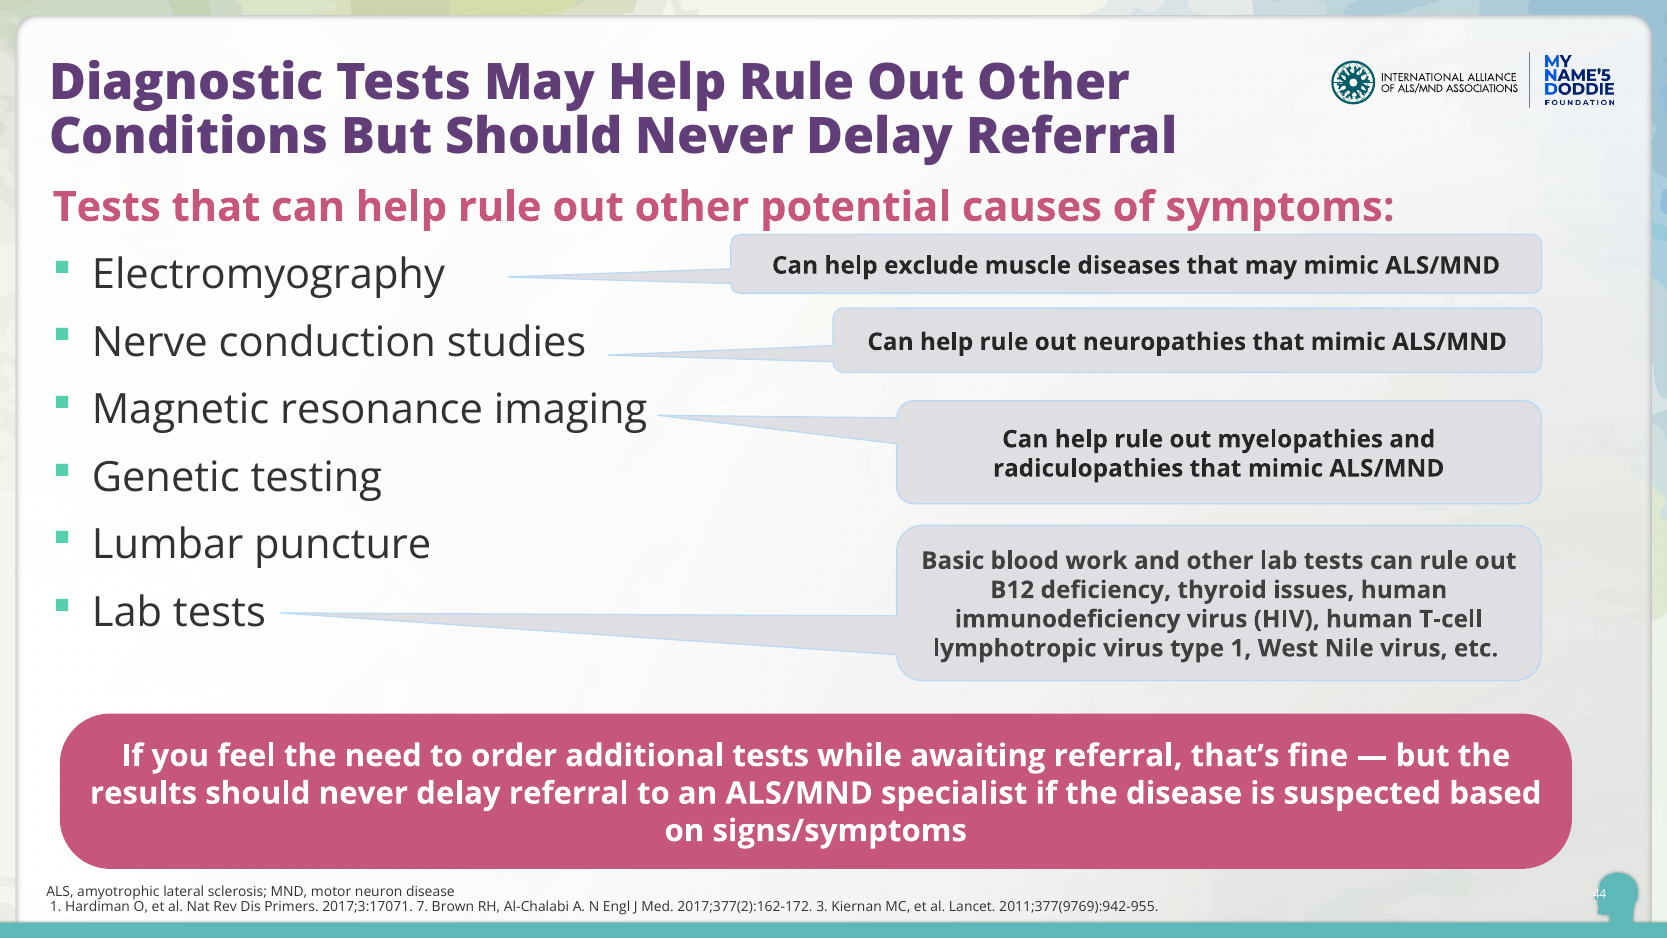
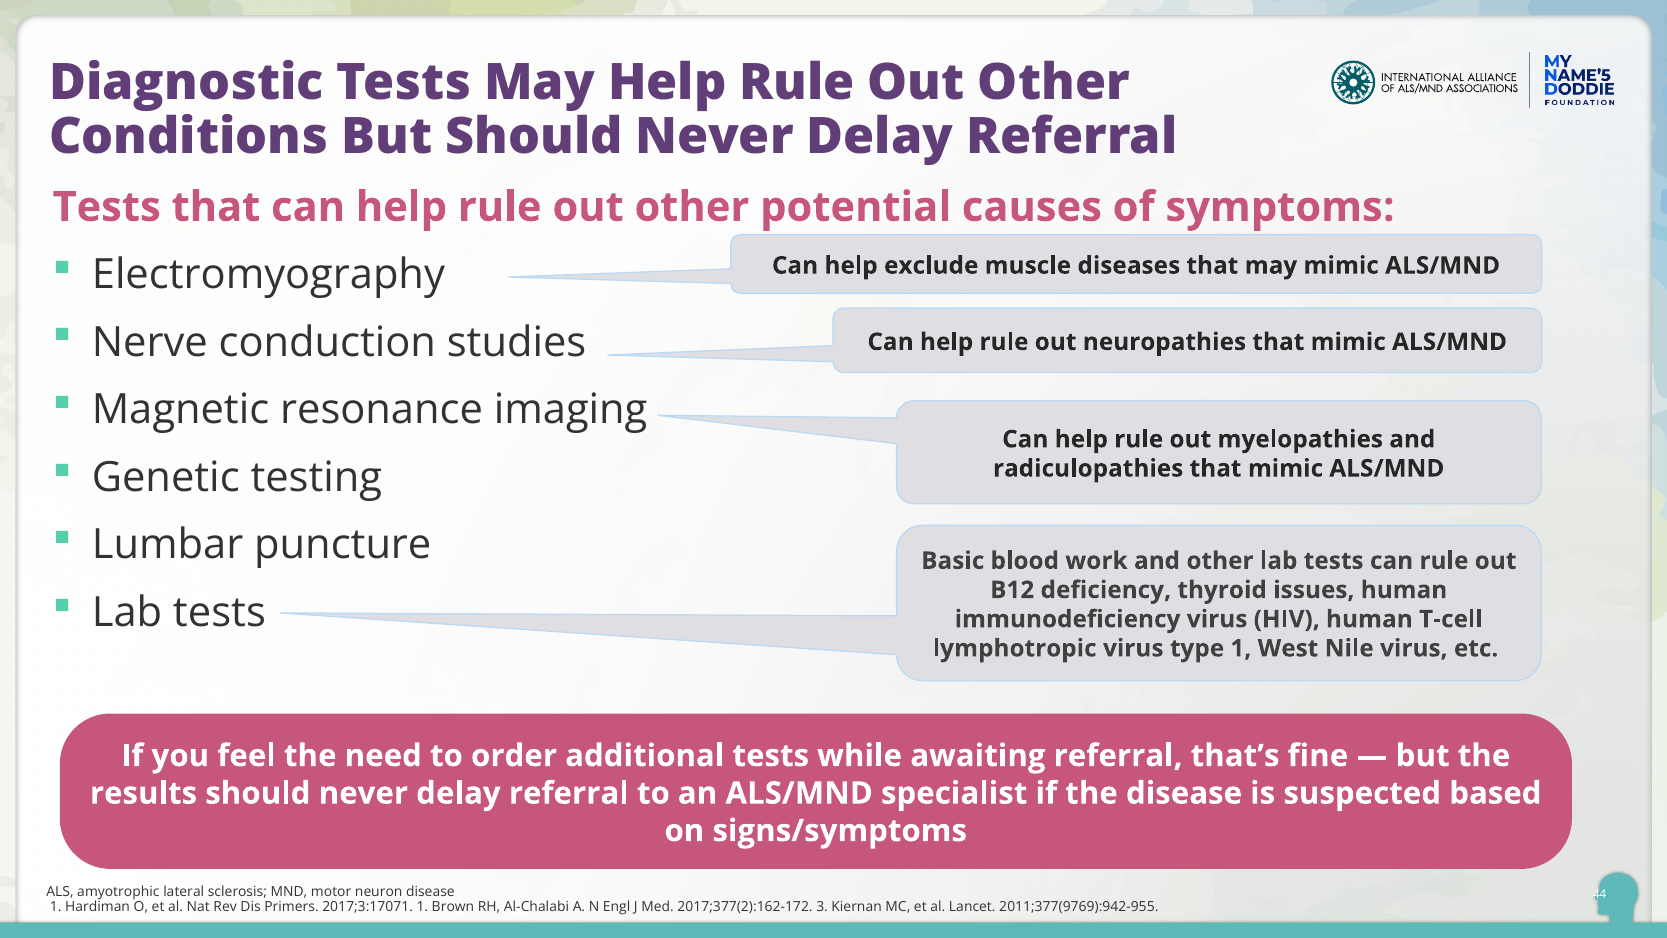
2017;3:17071 7: 7 -> 1
